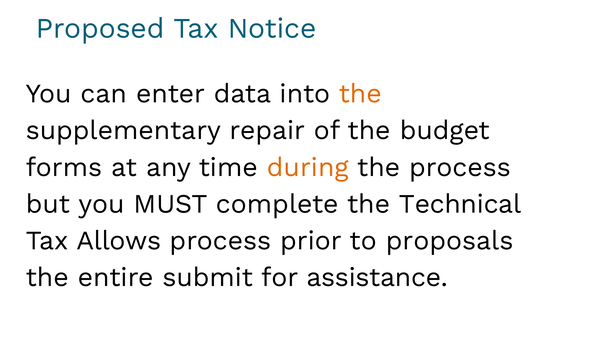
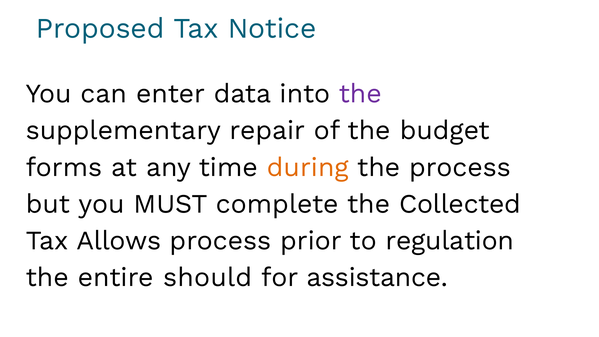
the at (360, 94) colour: orange -> purple
Technical: Technical -> Collected
proposals: proposals -> regulation
submit: submit -> should
